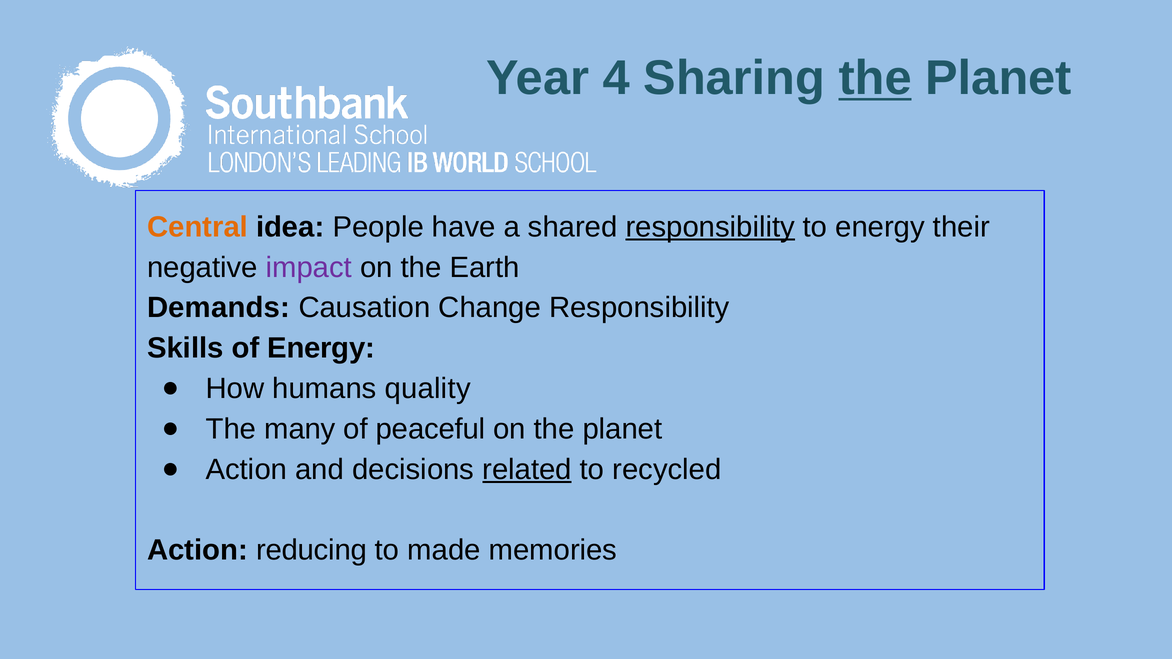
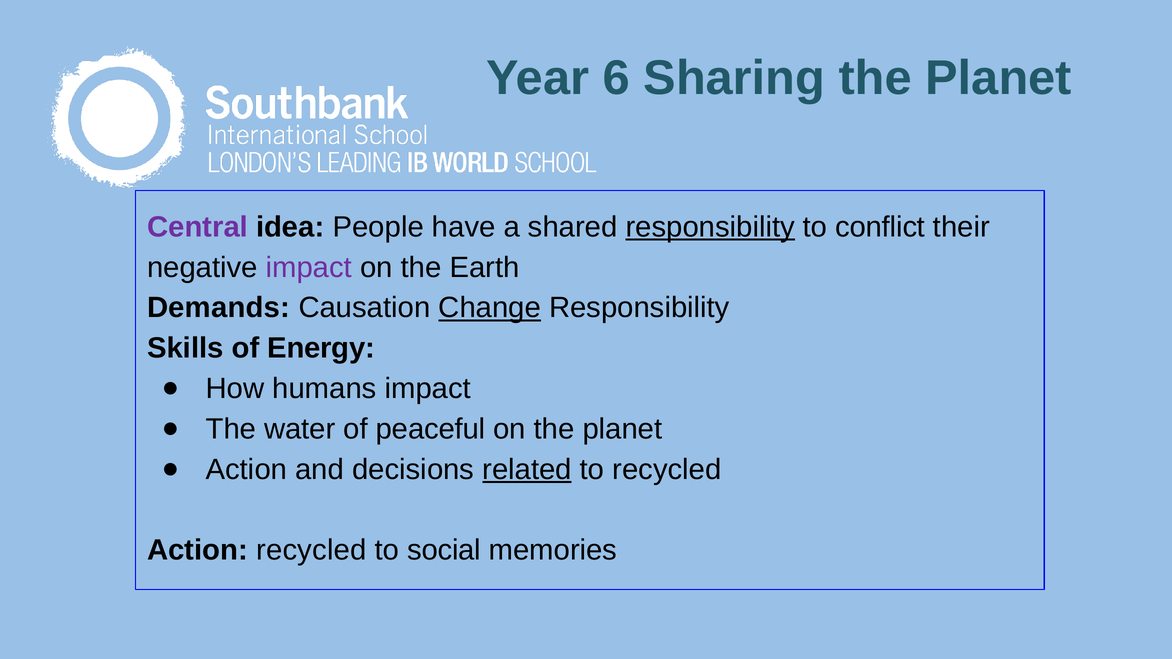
4: 4 -> 6
the at (875, 78) underline: present -> none
Central colour: orange -> purple
to energy: energy -> conflict
Change underline: none -> present
humans quality: quality -> impact
many: many -> water
Action reducing: reducing -> recycled
made: made -> social
